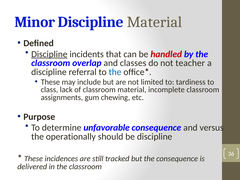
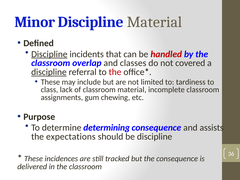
teacher: teacher -> covered
discipline at (49, 72) underline: none -> present
the at (115, 72) colour: blue -> red
unfavorable: unfavorable -> determining
versus: versus -> assists
operationally: operationally -> expectations
